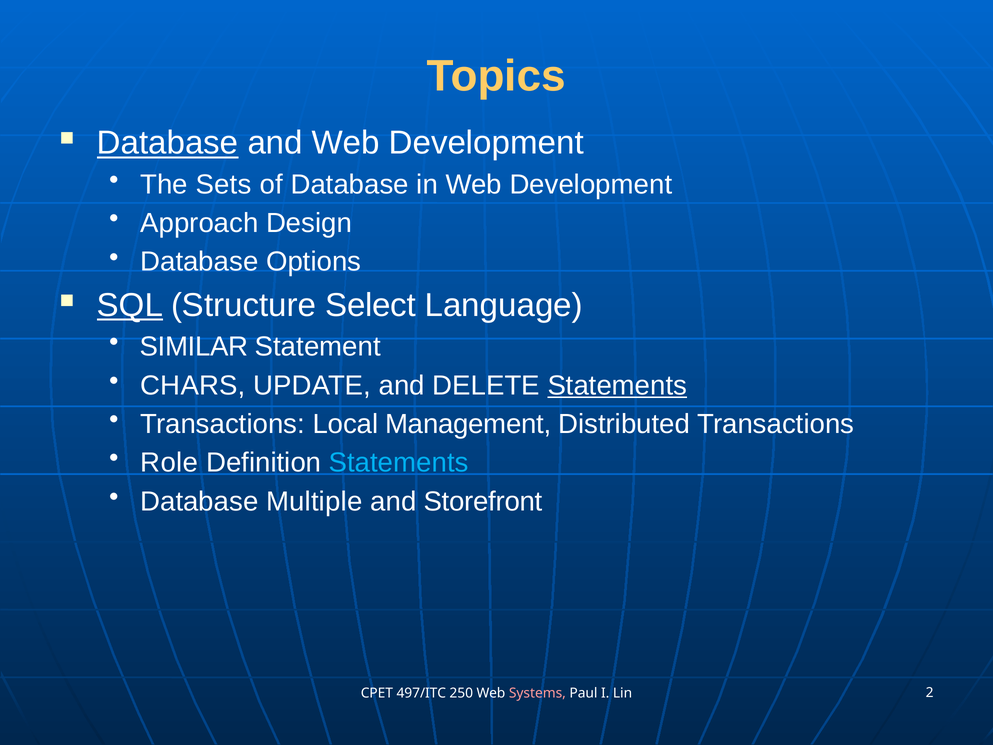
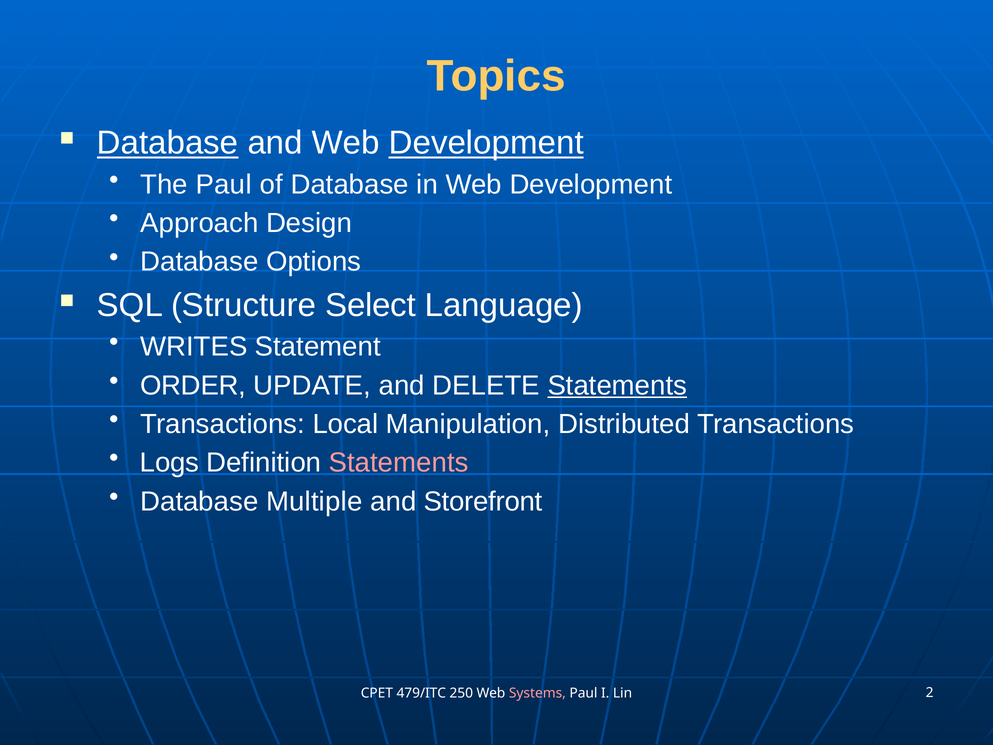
Development at (486, 143) underline: none -> present
The Sets: Sets -> Paul
SQL underline: present -> none
SIMILAR: SIMILAR -> WRITES
CHARS: CHARS -> ORDER
Management: Management -> Manipulation
Role: Role -> Logs
Statements at (399, 463) colour: light blue -> pink
497/ITC: 497/ITC -> 479/ITC
